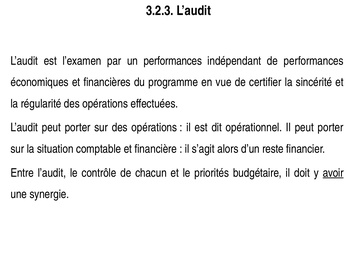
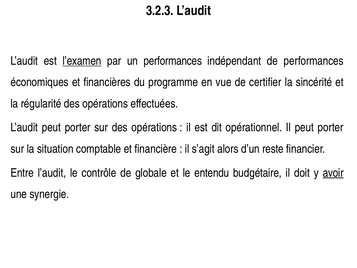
l’examen underline: none -> present
chacun: chacun -> globale
priorités: priorités -> entendu
